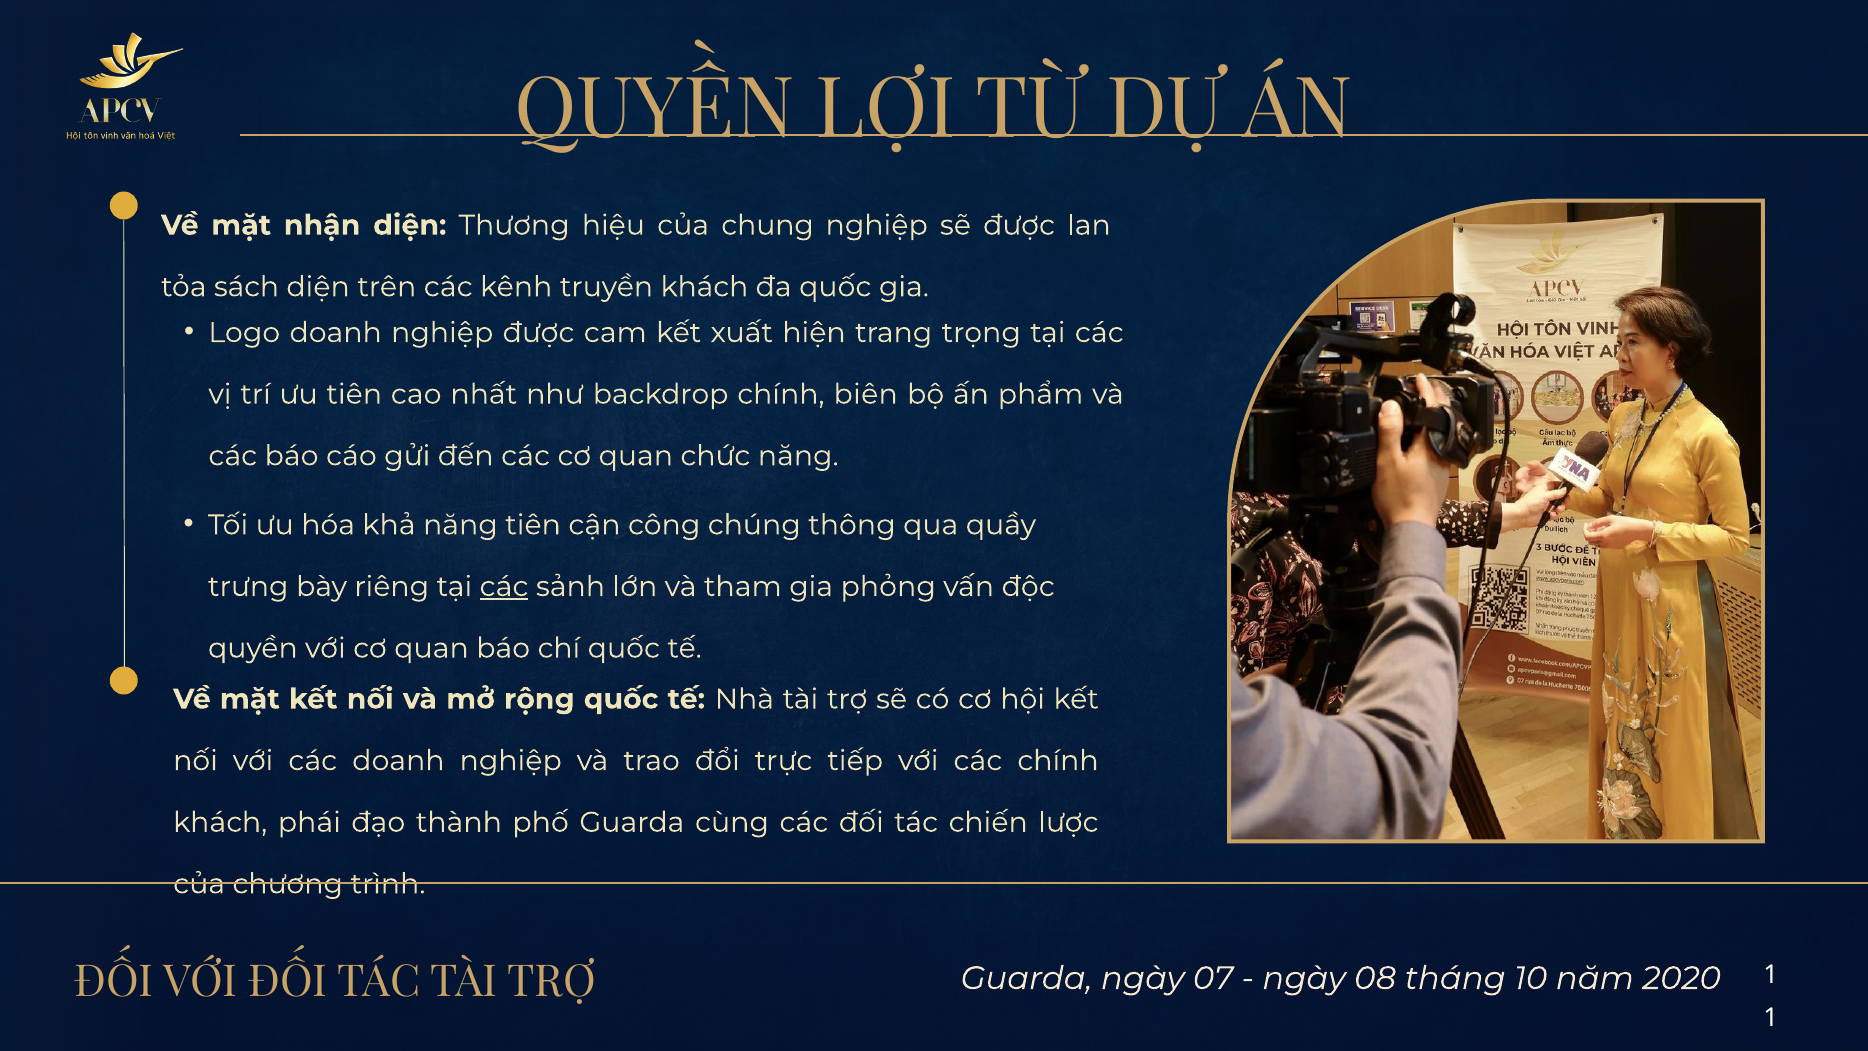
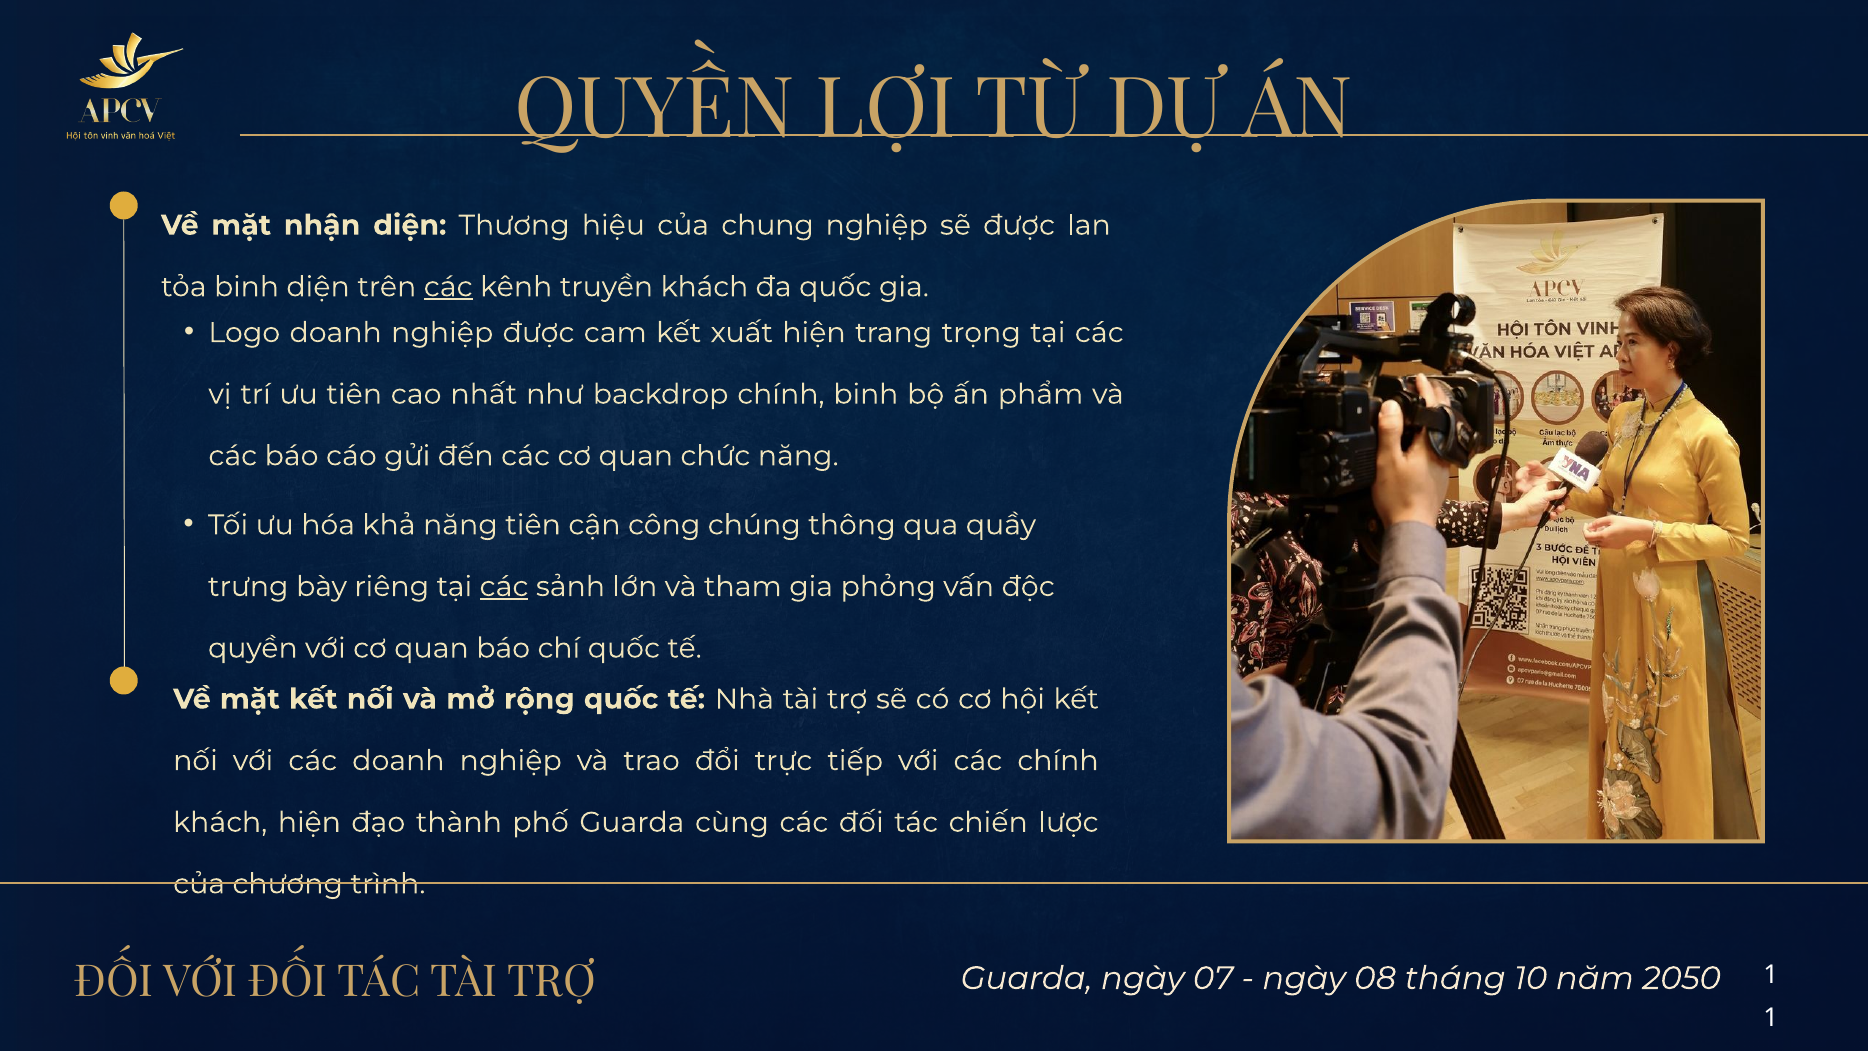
tỏa sách: sách -> binh
các at (448, 287) underline: none -> present
chính biên: biên -> binh
khách phái: phái -> hiện
2020: 2020 -> 2050
